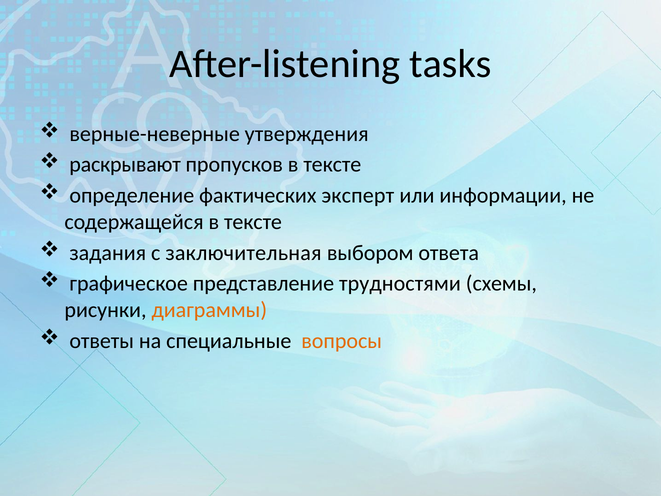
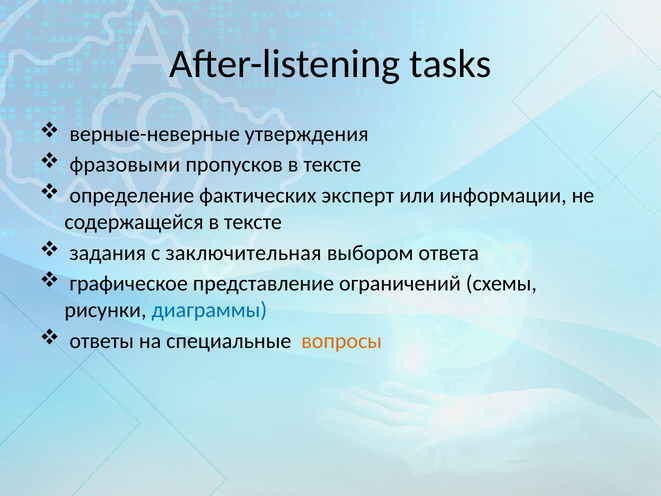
раскрывают: раскрывают -> фразовыми
трудностями: трудностями -> ограничений
диаграммы colour: orange -> blue
